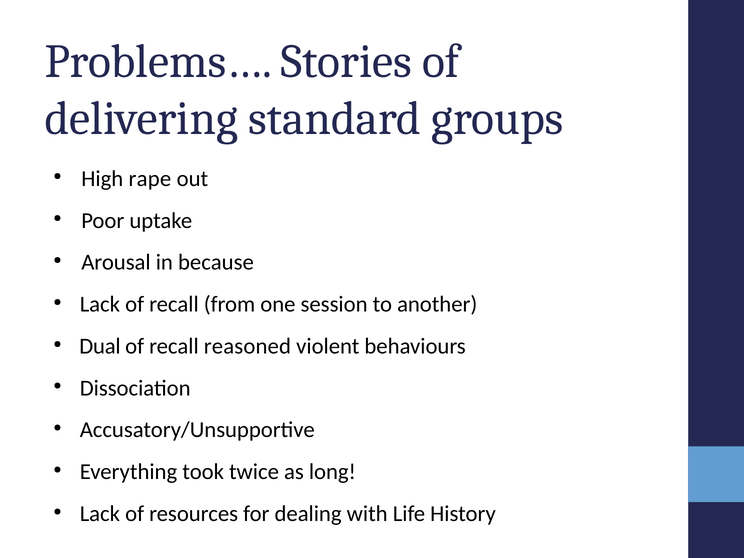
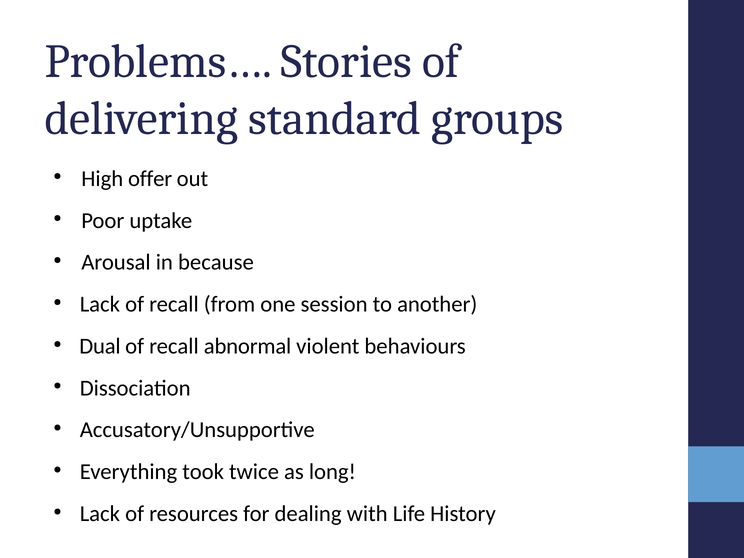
rape: rape -> offer
reasoned: reasoned -> abnormal
